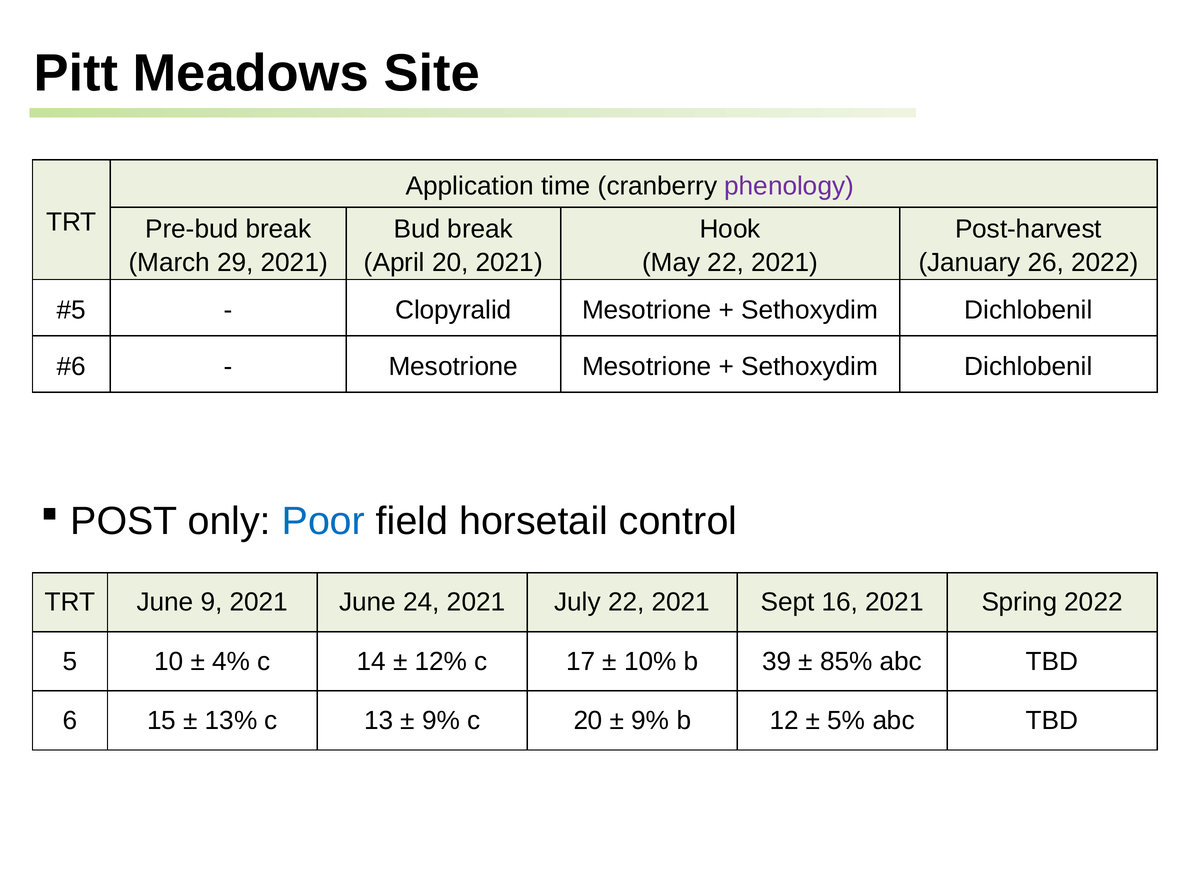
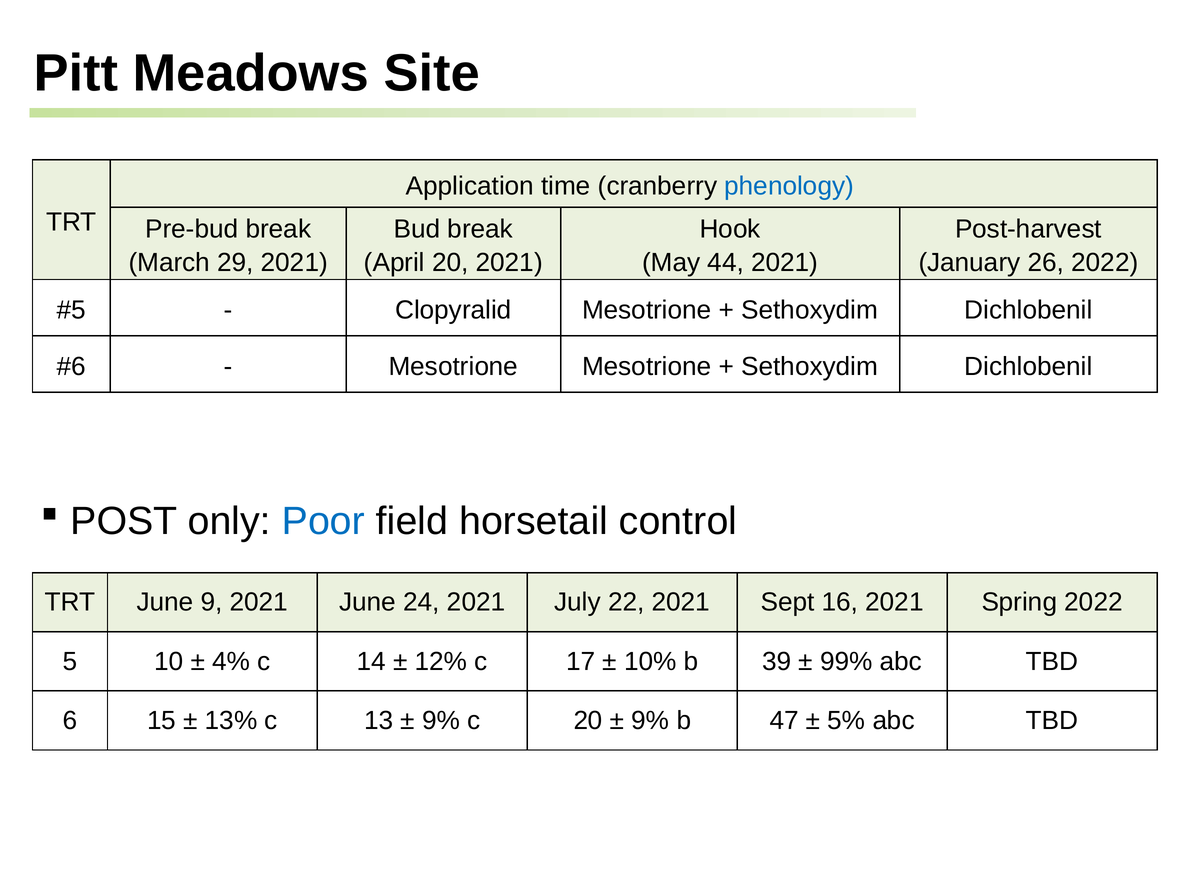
phenology colour: purple -> blue
May 22: 22 -> 44
85%: 85% -> 99%
12: 12 -> 47
